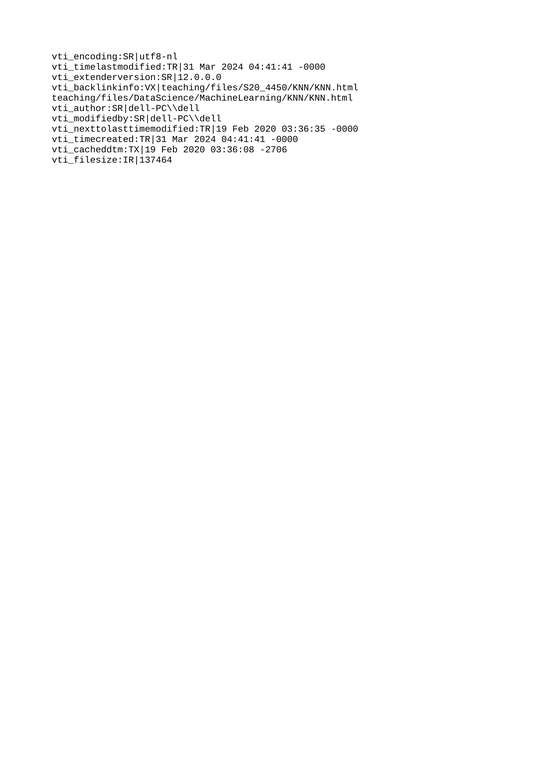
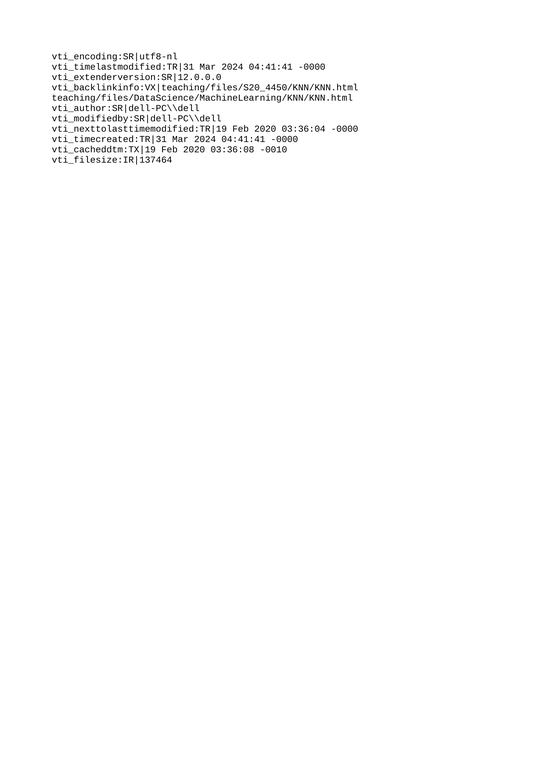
03:36:35: 03:36:35 -> 03:36:04
-2706: -2706 -> -0010
